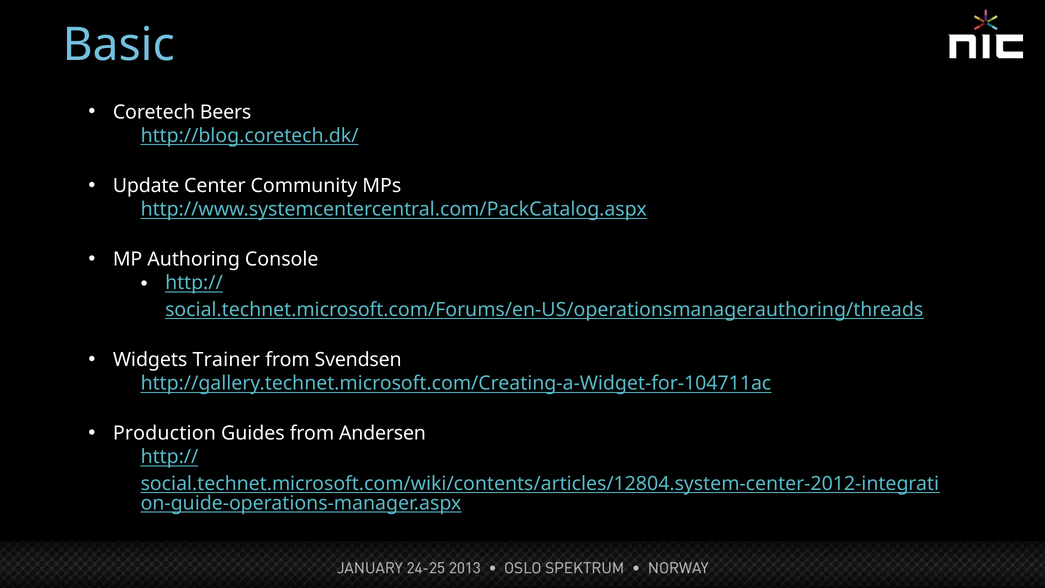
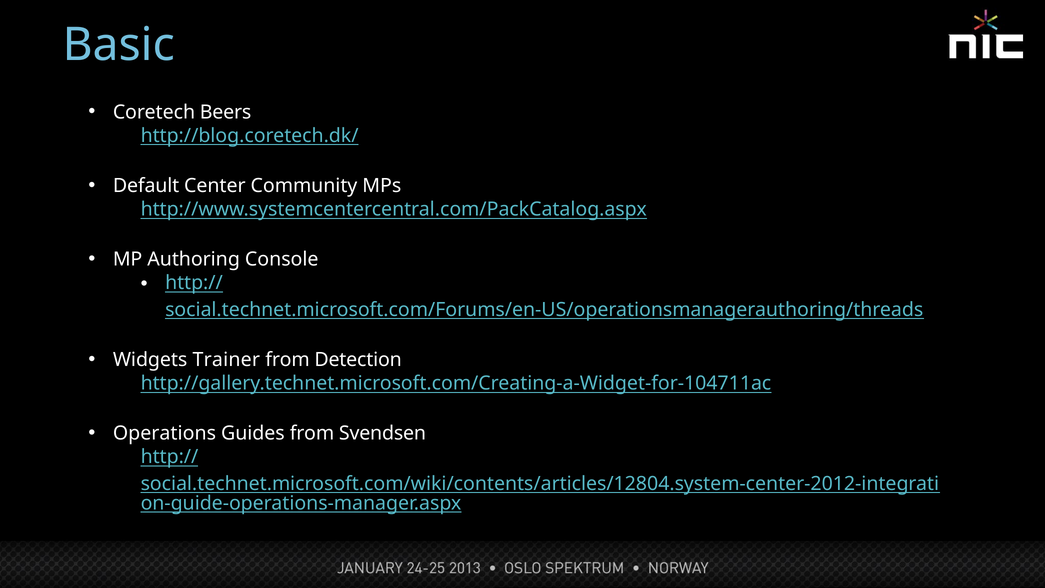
Update: Update -> Default
Svendsen: Svendsen -> Detection
Production: Production -> Operations
Andersen: Andersen -> Svendsen
